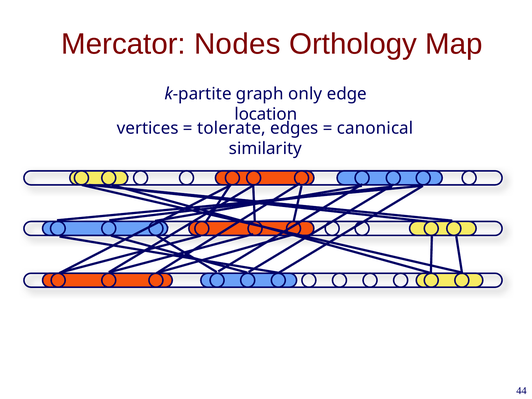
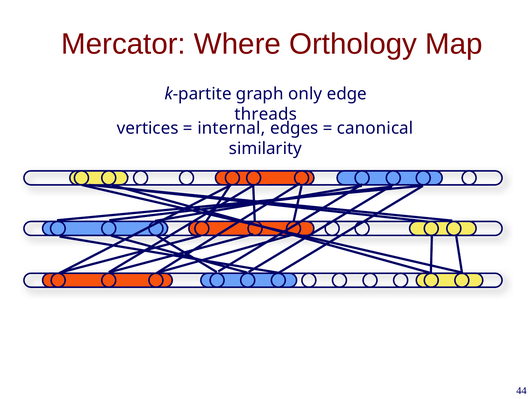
Nodes: Nodes -> Where
location: location -> threads
tolerate: tolerate -> internal
